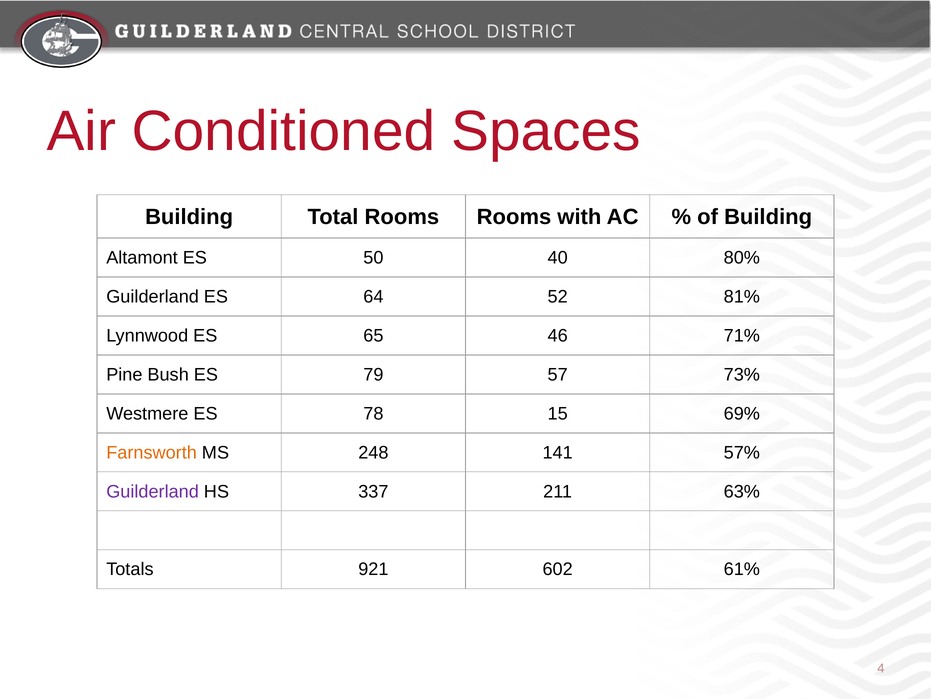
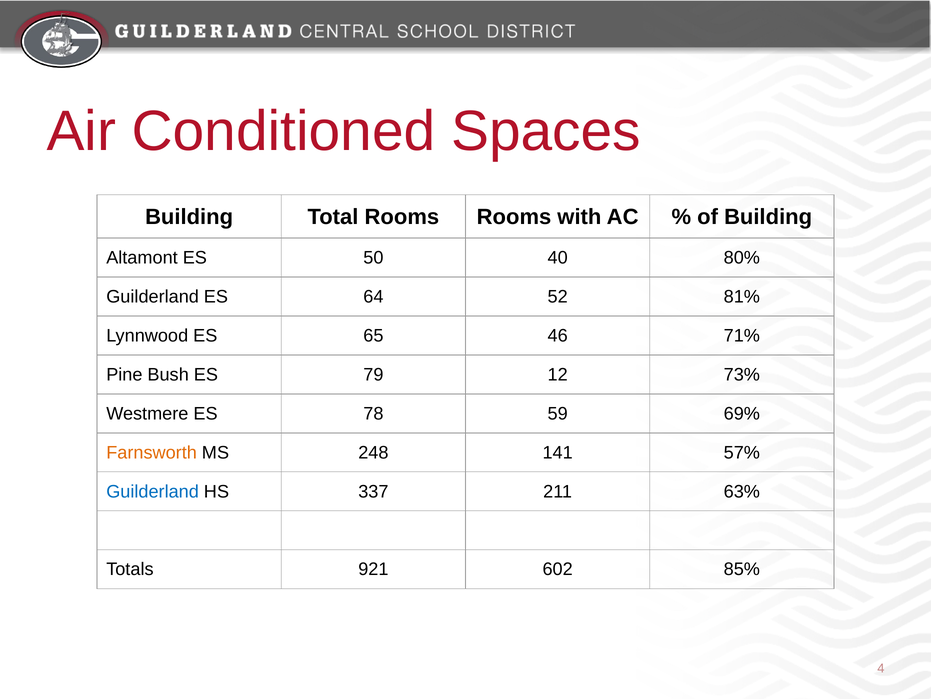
57: 57 -> 12
15: 15 -> 59
Guilderland at (153, 491) colour: purple -> blue
61%: 61% -> 85%
